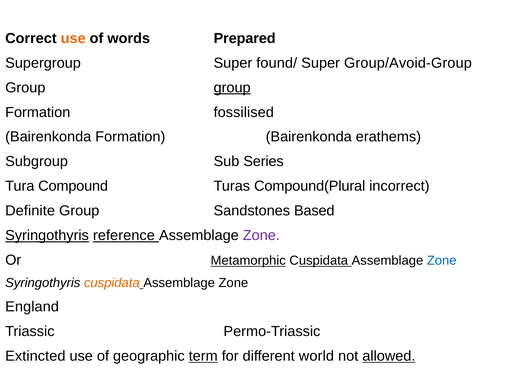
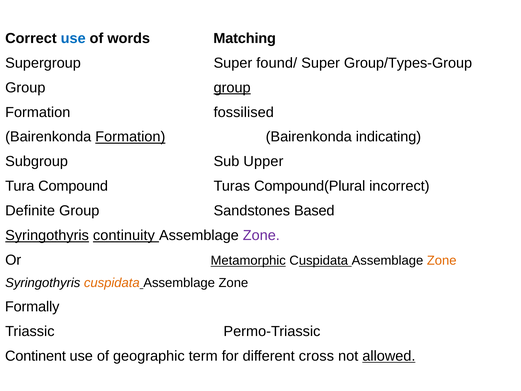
use at (73, 38) colour: orange -> blue
Prepared: Prepared -> Matching
Group/Avoid-Group: Group/Avoid-Group -> Group/Types-Group
Formation at (130, 137) underline: none -> present
erathems: erathems -> indicating
Series: Series -> Upper
reference: reference -> continuity
Zone at (442, 260) colour: blue -> orange
England: England -> Formally
Extincted: Extincted -> Continent
term underline: present -> none
world: world -> cross
